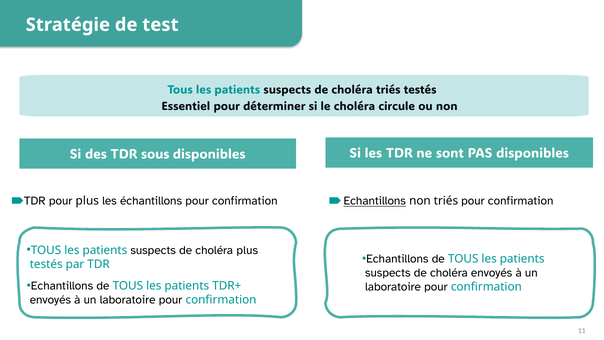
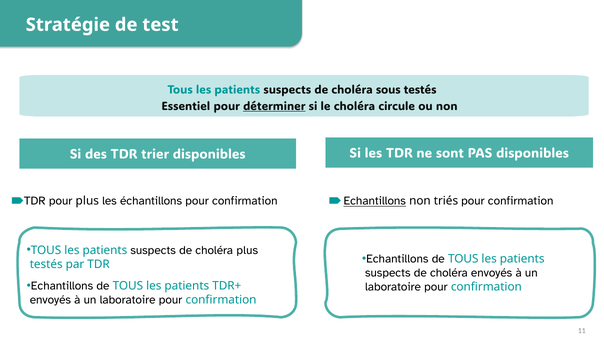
choléra triés: triés -> sous
déterminer underline: none -> present
sous: sous -> trier
